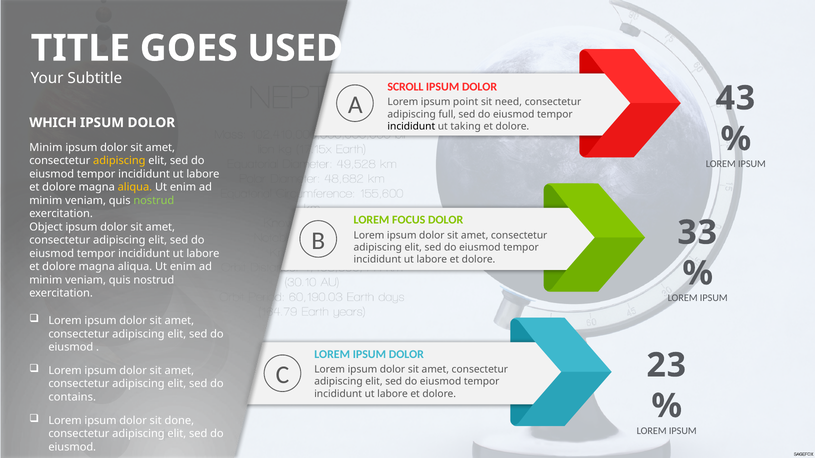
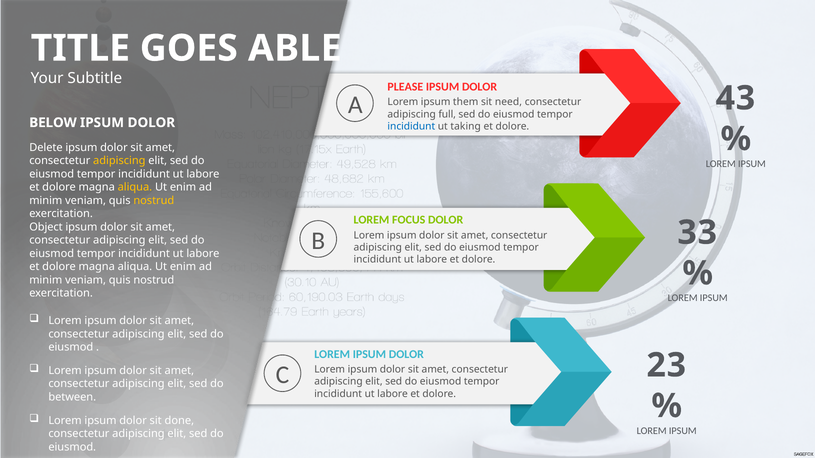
USED: USED -> ABLE
SCROLL: SCROLL -> PLEASE
point: point -> them
WHICH: WHICH -> BELOW
incididunt at (411, 127) colour: black -> blue
Minim at (46, 148): Minim -> Delete
nostrud at (154, 201) colour: light green -> yellow
contains: contains -> between
